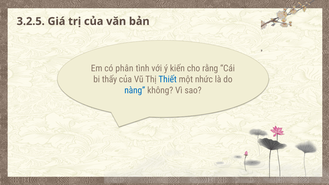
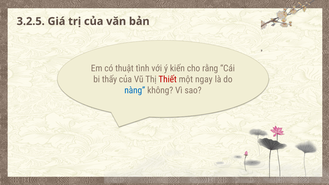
phân: phân -> thuật
Thiết colour: blue -> red
nhức: nhức -> ngay
